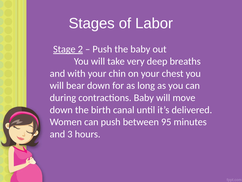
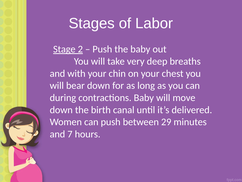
95: 95 -> 29
3: 3 -> 7
